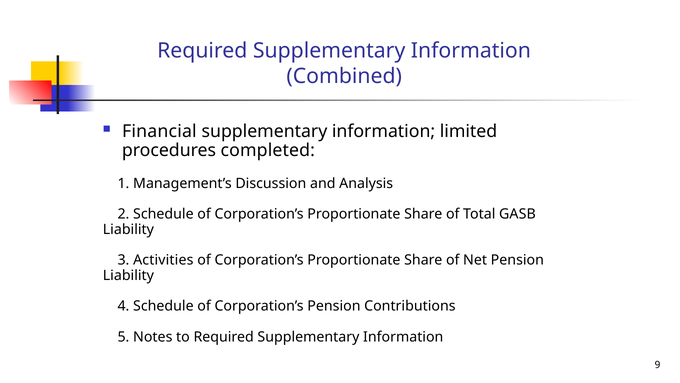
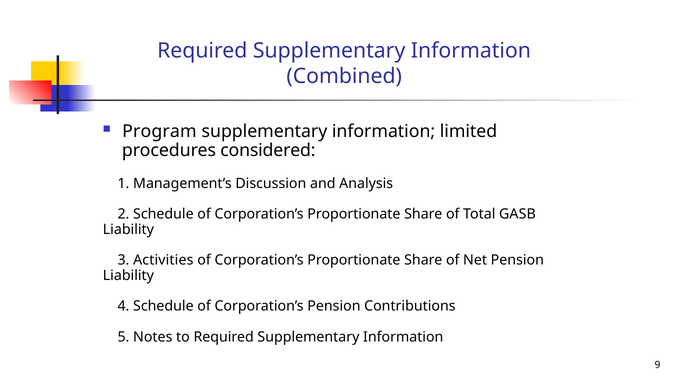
Financial: Financial -> Program
completed: completed -> considered
